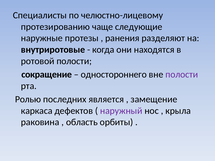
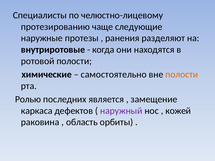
сокращение: сокращение -> химические
одностороннего: одностороннего -> самостоятельно
полости at (182, 75) colour: purple -> orange
крыла: крыла -> кожей
